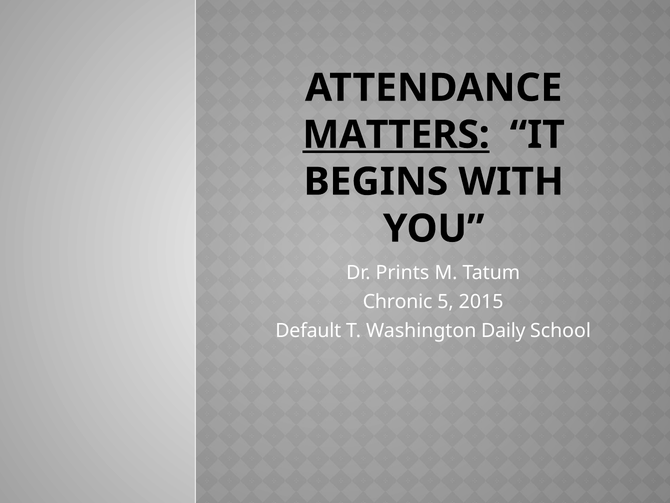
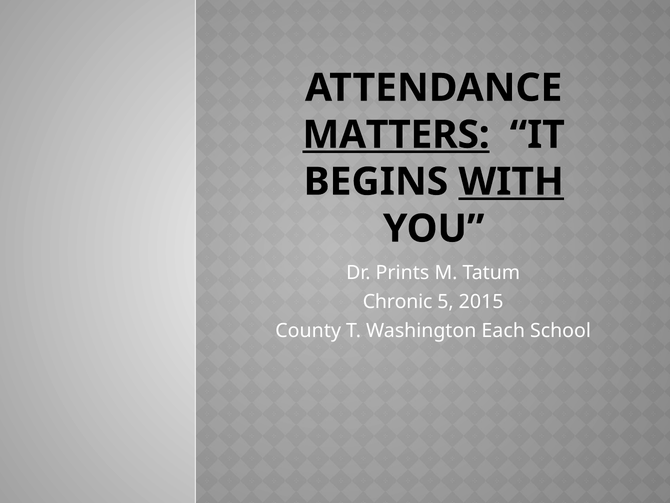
WITH underline: none -> present
Default: Default -> County
Daily: Daily -> Each
